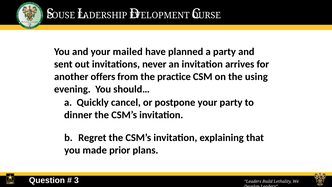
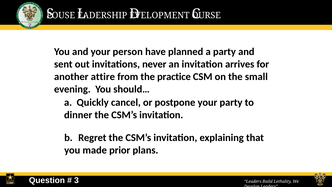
mailed: mailed -> person
offers: offers -> attire
using: using -> small
